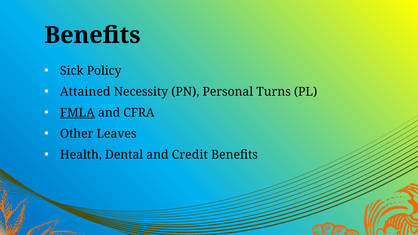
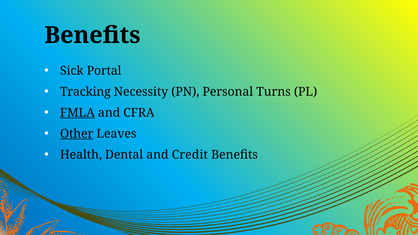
Policy: Policy -> Portal
Attained: Attained -> Tracking
Other underline: none -> present
